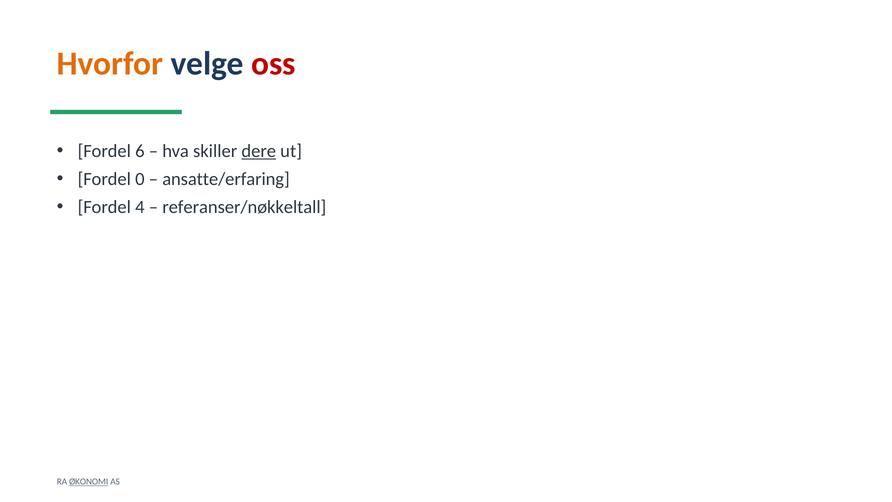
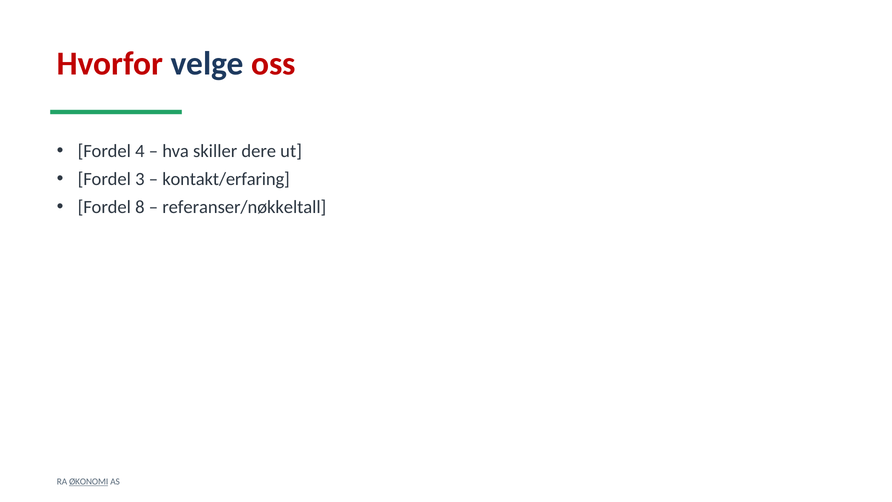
Hvorfor colour: orange -> red
6: 6 -> 4
dere underline: present -> none
0: 0 -> 3
ansatte/erfaring: ansatte/erfaring -> kontakt/erfaring
4: 4 -> 8
